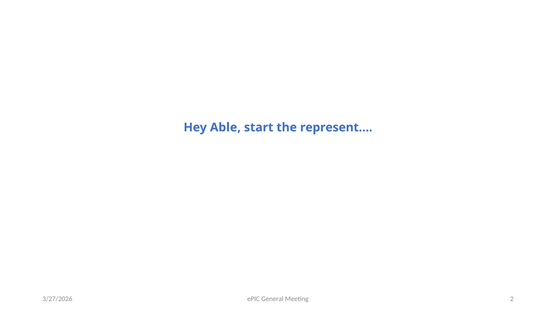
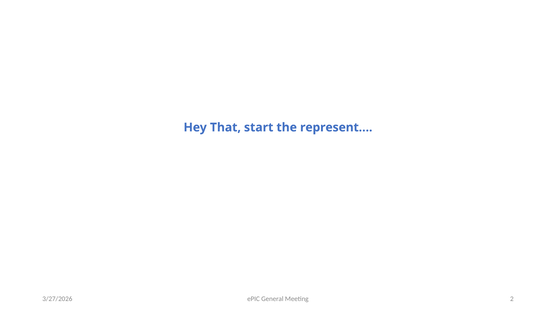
Able: Able -> That
